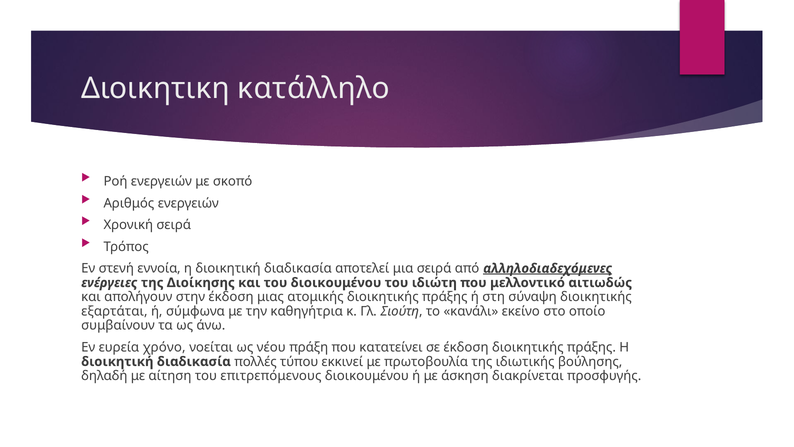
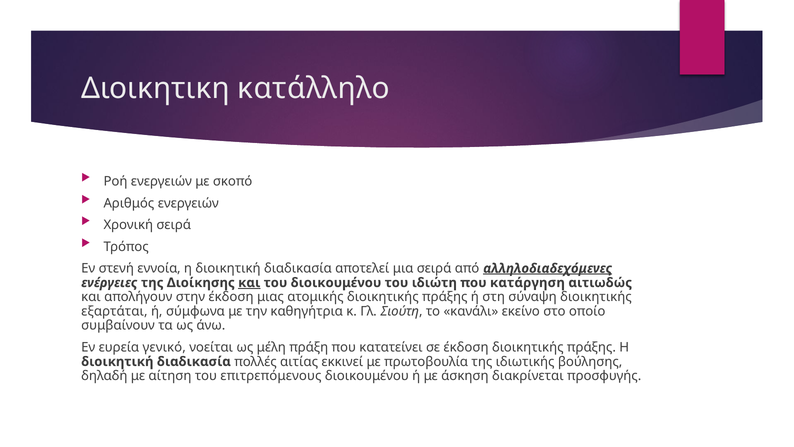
και at (249, 283) underline: none -> present
μελλοντικό: μελλοντικό -> κατάργηση
χρόνο: χρόνο -> γενικό
νέου: νέου -> μέλη
τύπου: τύπου -> αιτίας
